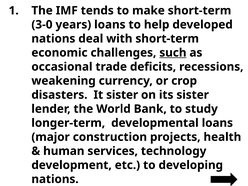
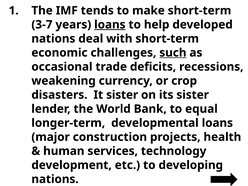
3-0: 3-0 -> 3-7
loans at (110, 25) underline: none -> present
study: study -> equal
